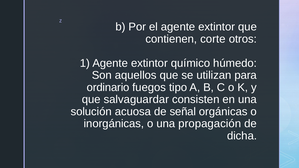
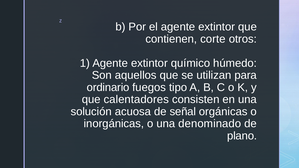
salvaguardar: salvaguardar -> calentadores
propagación: propagación -> denominado
dicha: dicha -> plano
